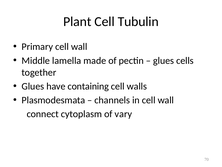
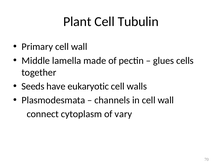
Glues at (33, 86): Glues -> Seeds
containing: containing -> eukaryotic
